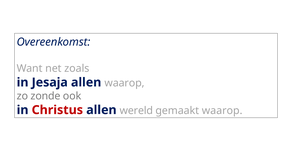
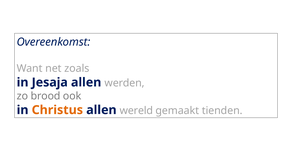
allen waarop: waarop -> werden
zonde: zonde -> brood
Christus colour: red -> orange
gemaakt waarop: waarop -> tienden
